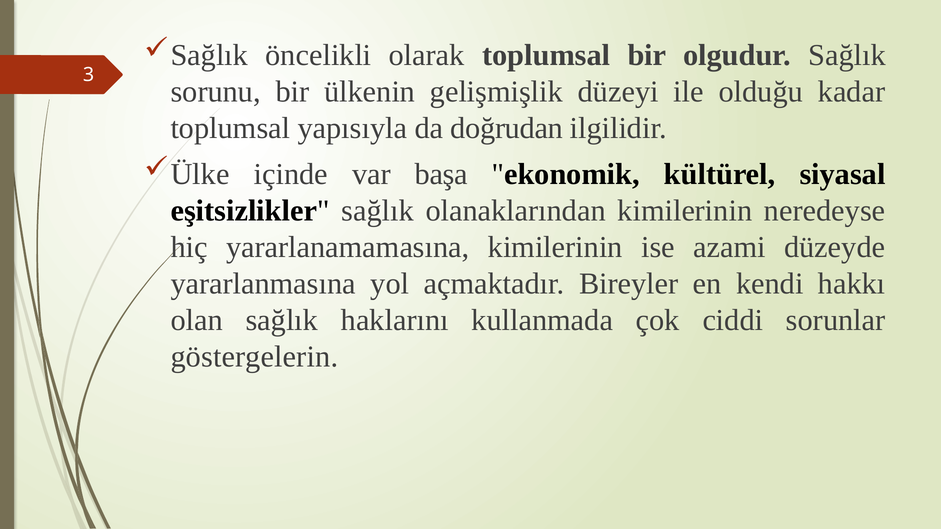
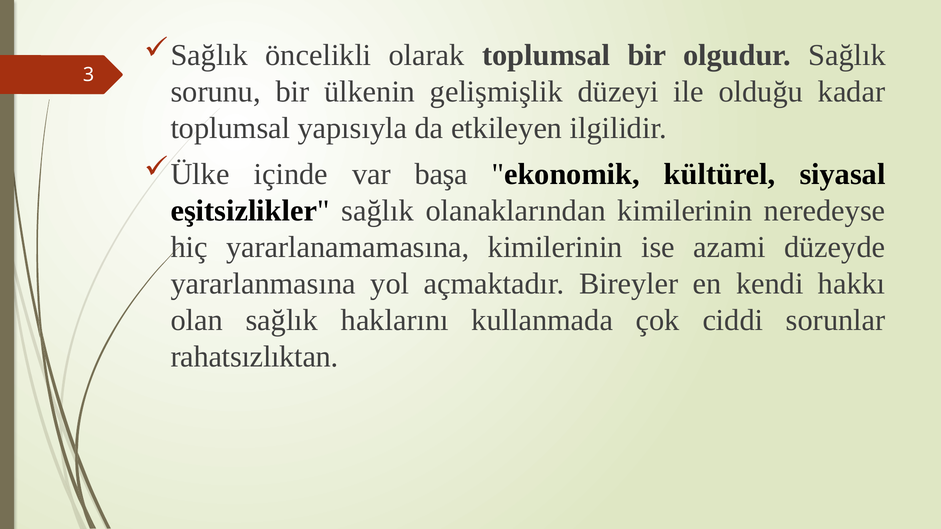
doğrudan: doğrudan -> etkileyen
göstergelerin: göstergelerin -> rahatsızlıktan
